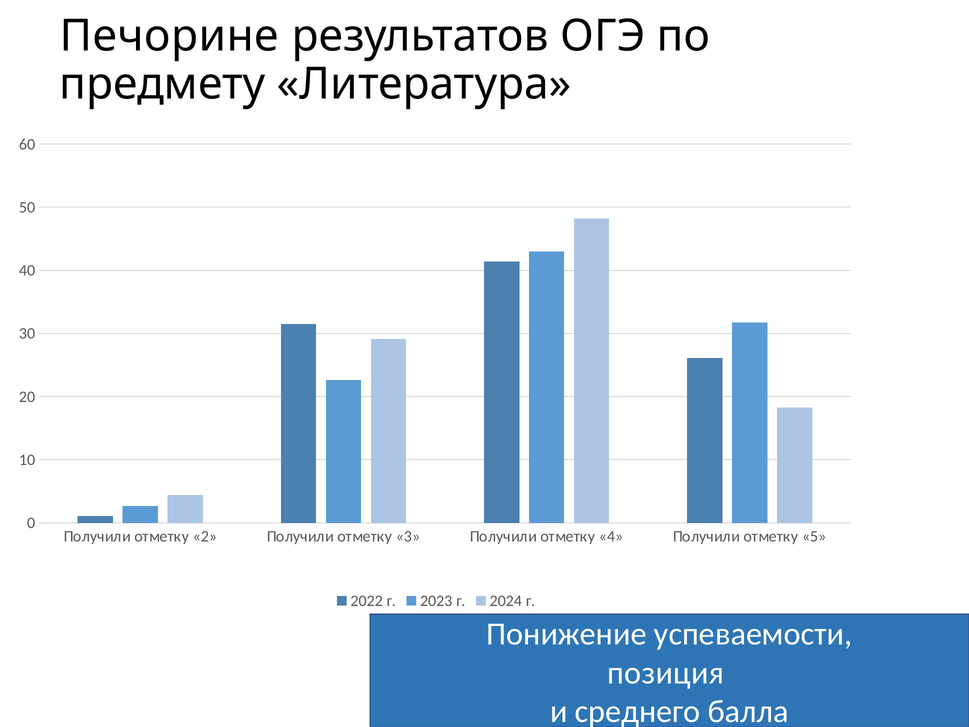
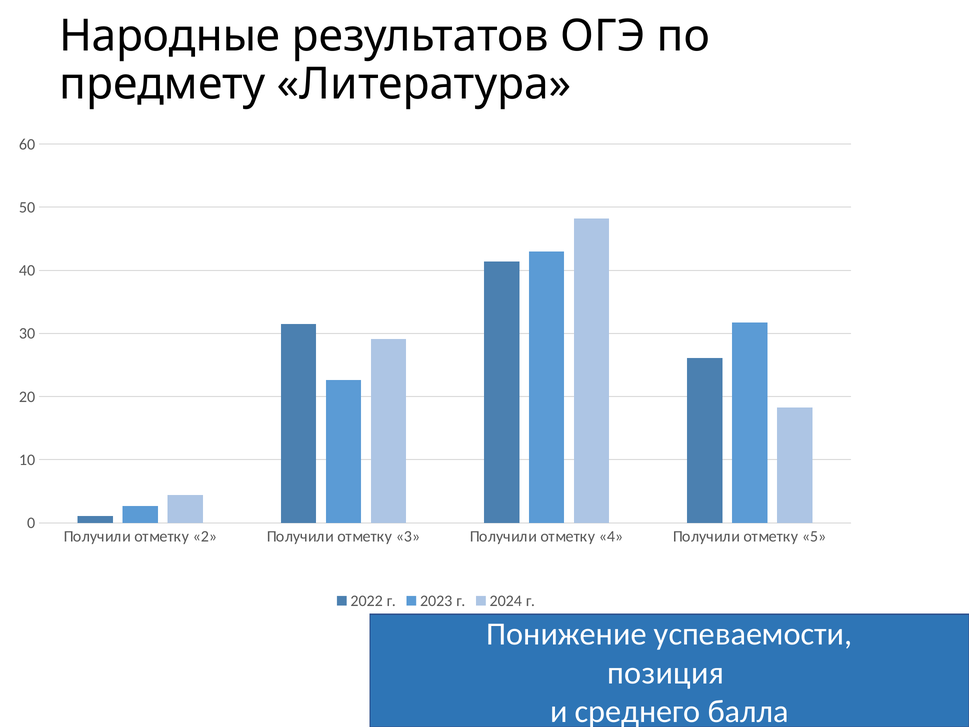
Печорине: Печорине -> Народные
